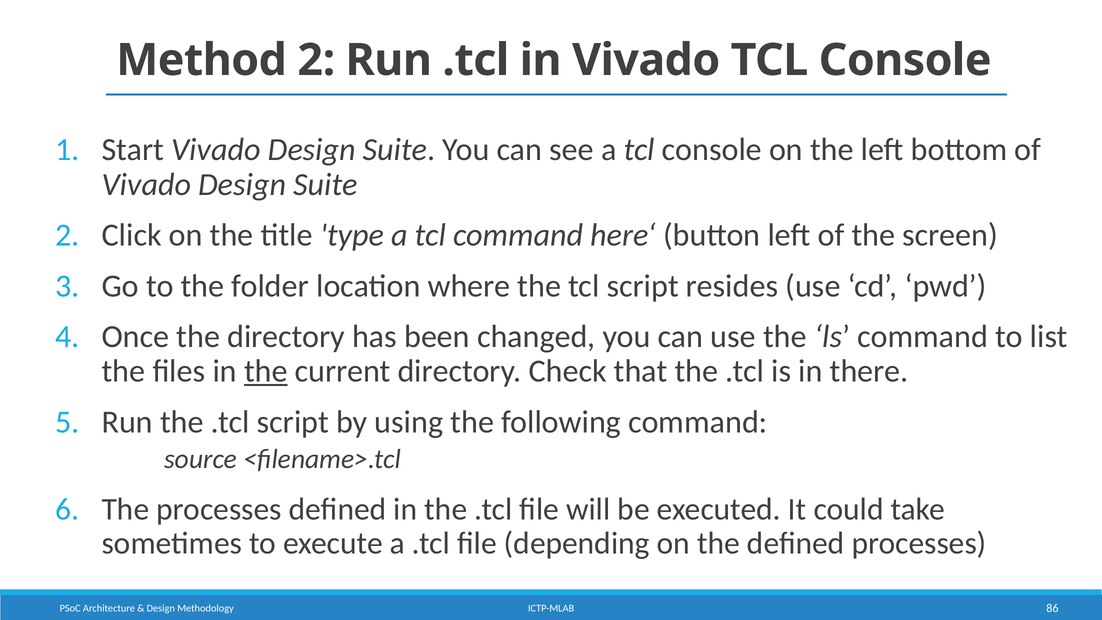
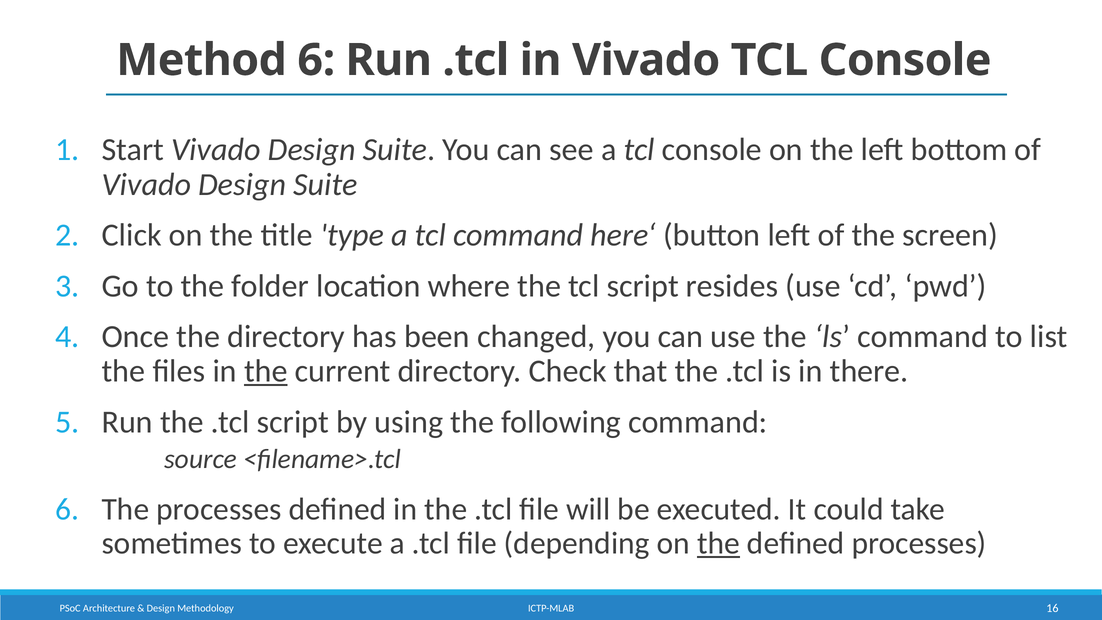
Method 2: 2 -> 6
the at (719, 543) underline: none -> present
86: 86 -> 16
